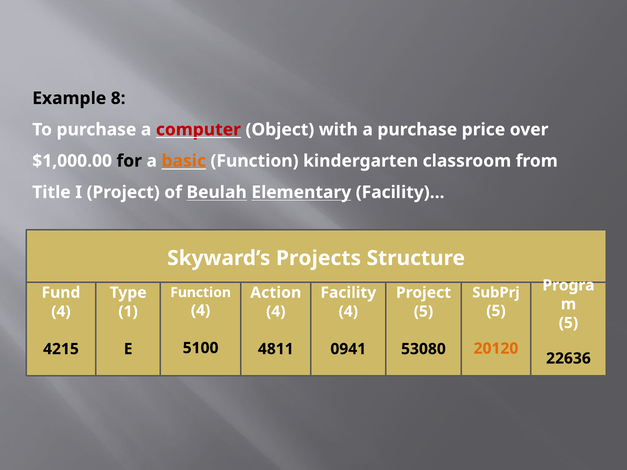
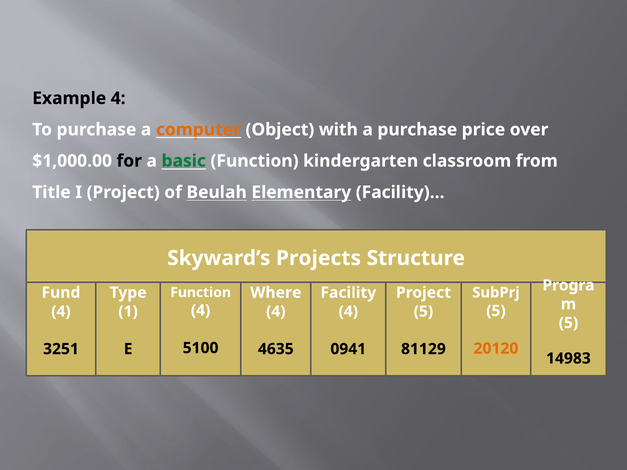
Example 8: 8 -> 4
computer colour: red -> orange
basic colour: orange -> green
Action: Action -> Where
4215: 4215 -> 3251
4811: 4811 -> 4635
53080: 53080 -> 81129
22636: 22636 -> 14983
